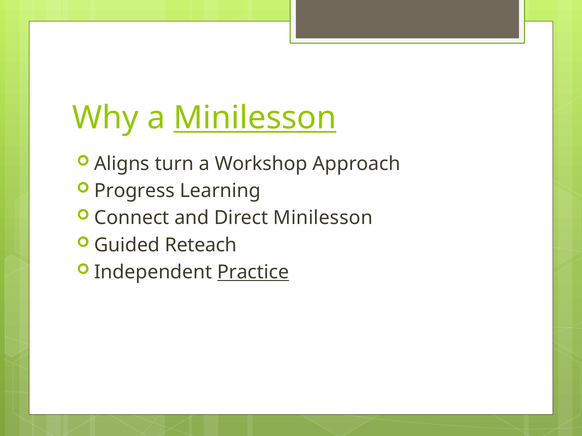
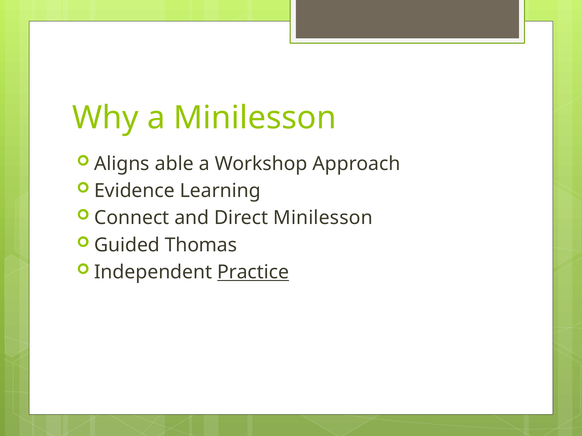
Minilesson at (255, 118) underline: present -> none
turn: turn -> able
Progress: Progress -> Evidence
Reteach: Reteach -> Thomas
